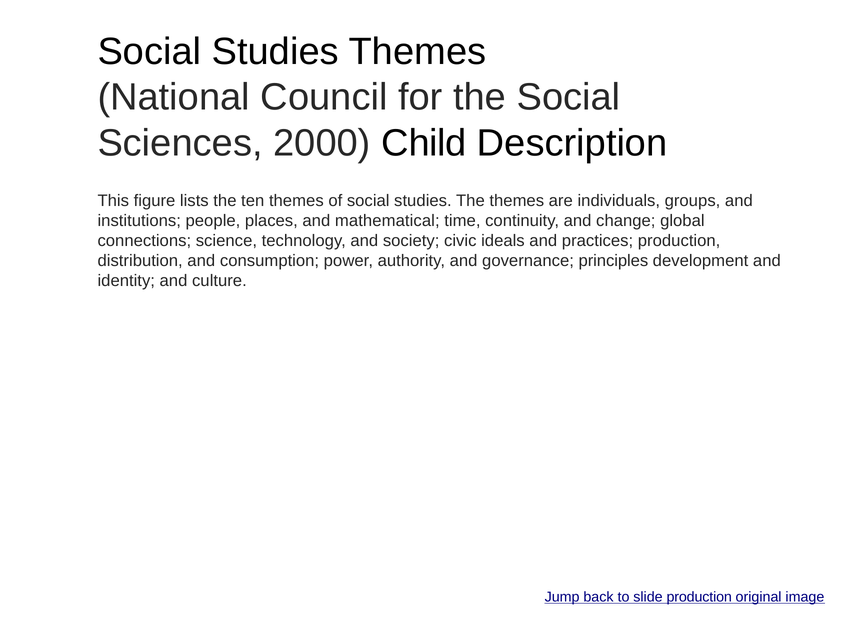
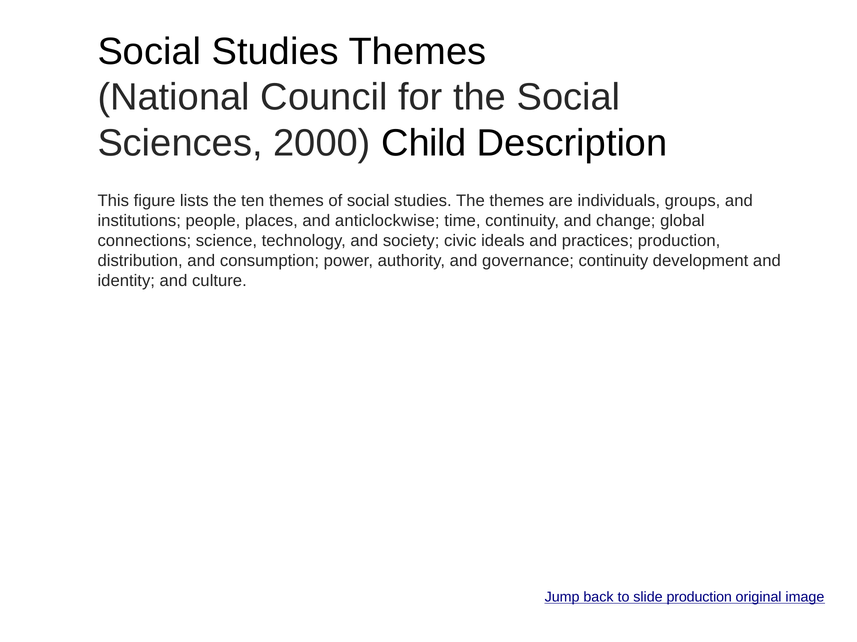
mathematical: mathematical -> anticlockwise
governance principles: principles -> continuity
